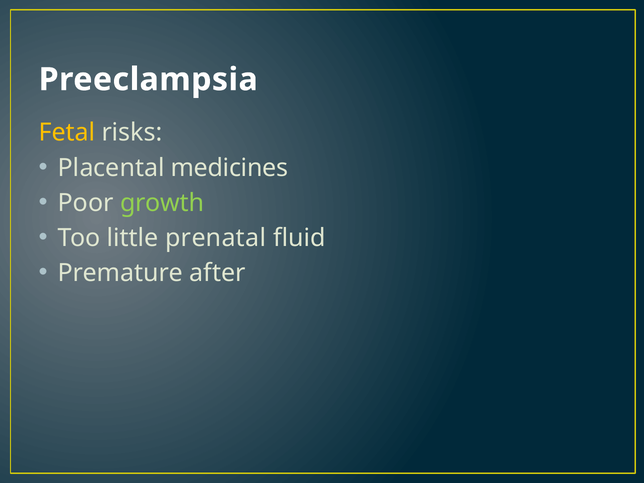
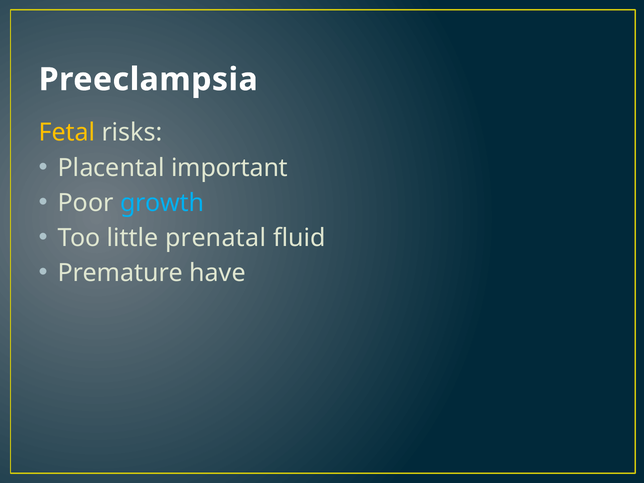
medicines: medicines -> important
growth colour: light green -> light blue
after: after -> have
